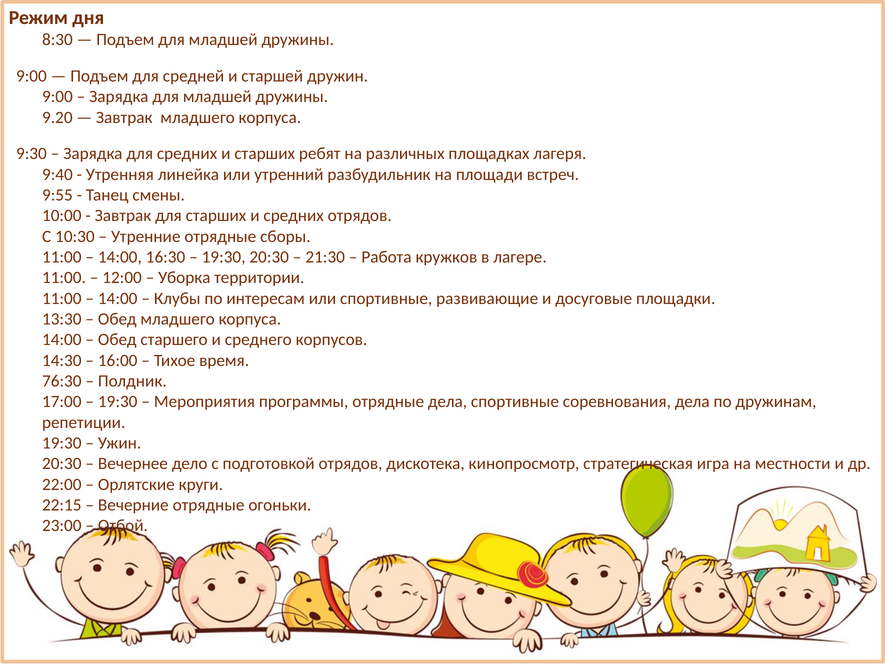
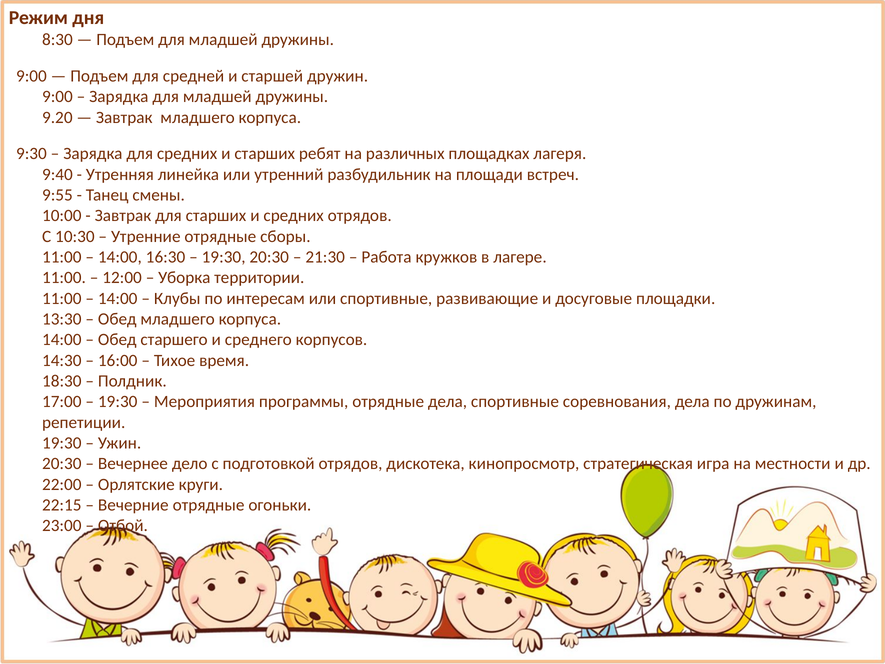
76:30: 76:30 -> 18:30
